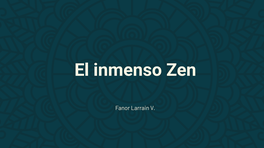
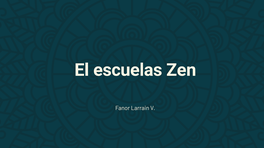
inmenso: inmenso -> escuelas
